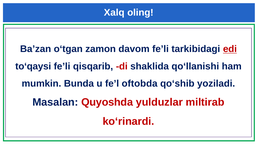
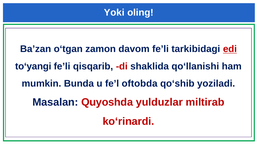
Xalq: Xalq -> Yoki
to‘qaysi: to‘qaysi -> to‘yangi
